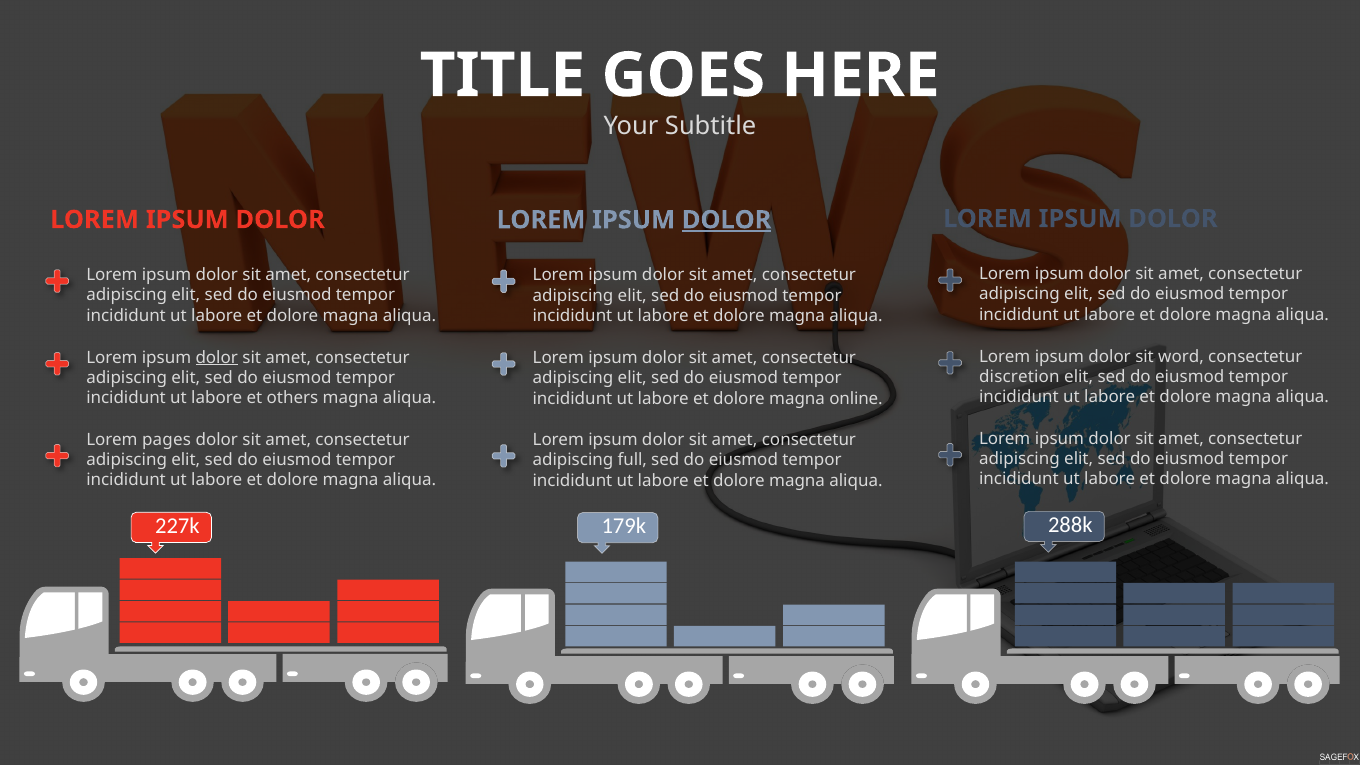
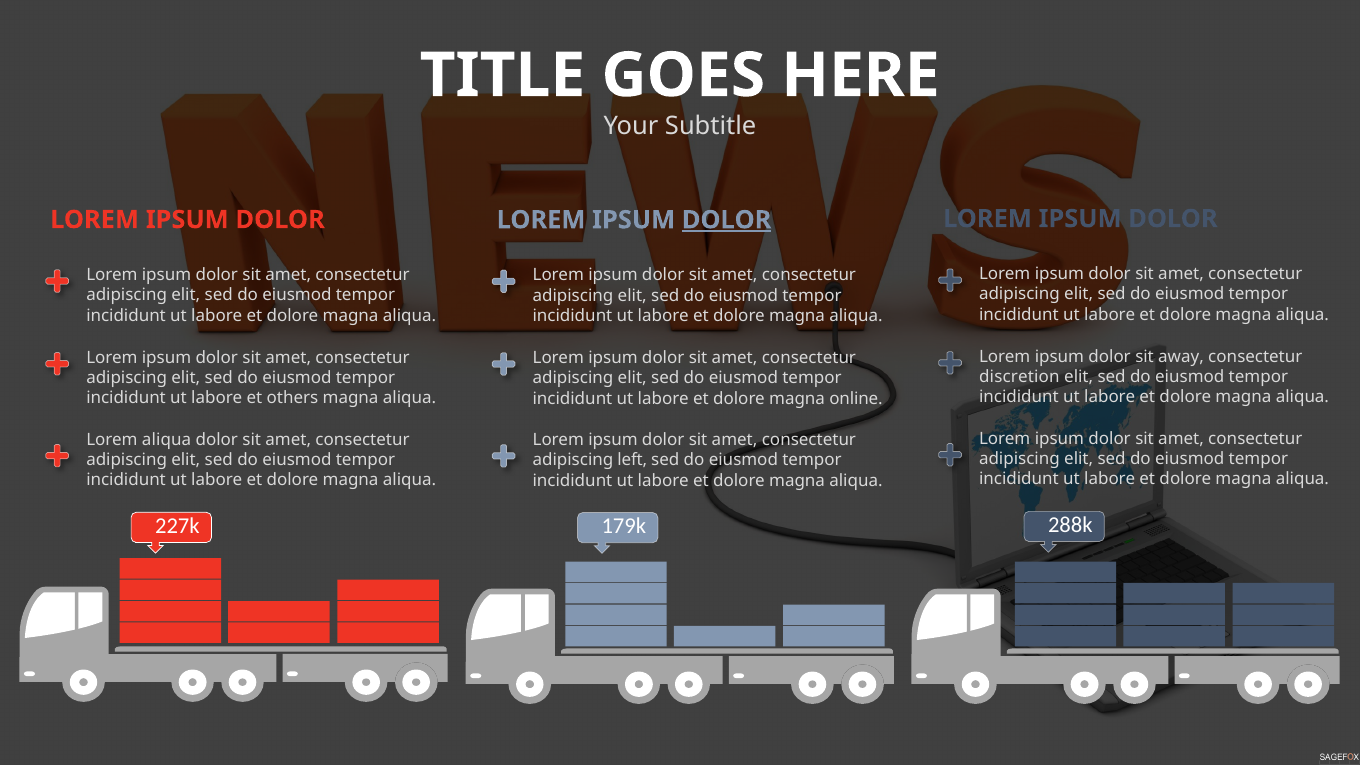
word: word -> away
dolor at (217, 357) underline: present -> none
Lorem pages: pages -> aliqua
full: full -> left
